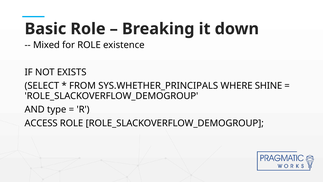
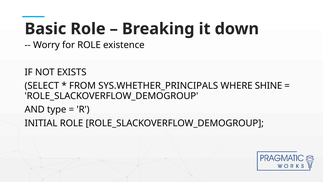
Mixed: Mixed -> Worry
ACCESS: ACCESS -> INITIAL
